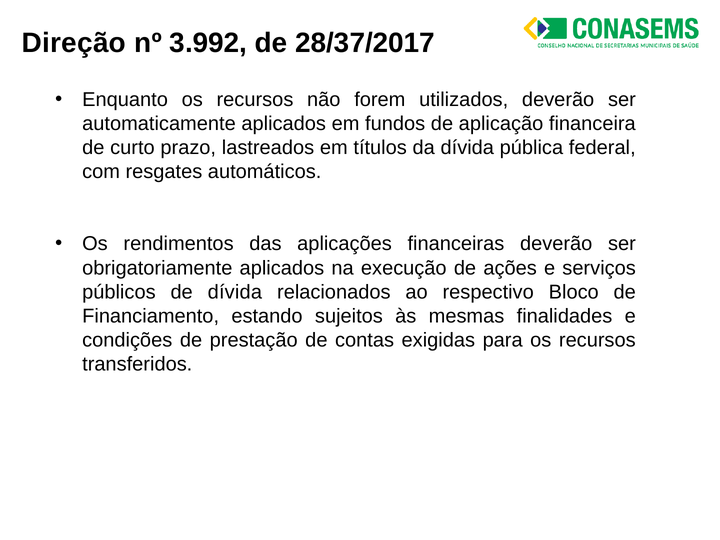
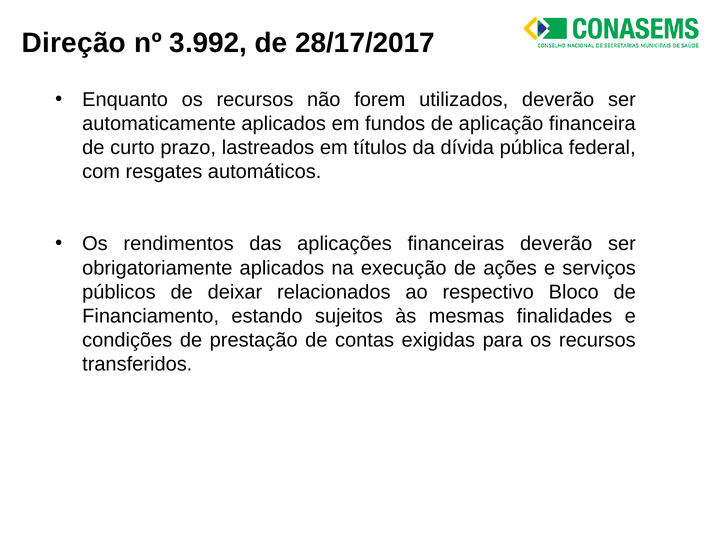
28/37/2017: 28/37/2017 -> 28/17/2017
de dívida: dívida -> deixar
